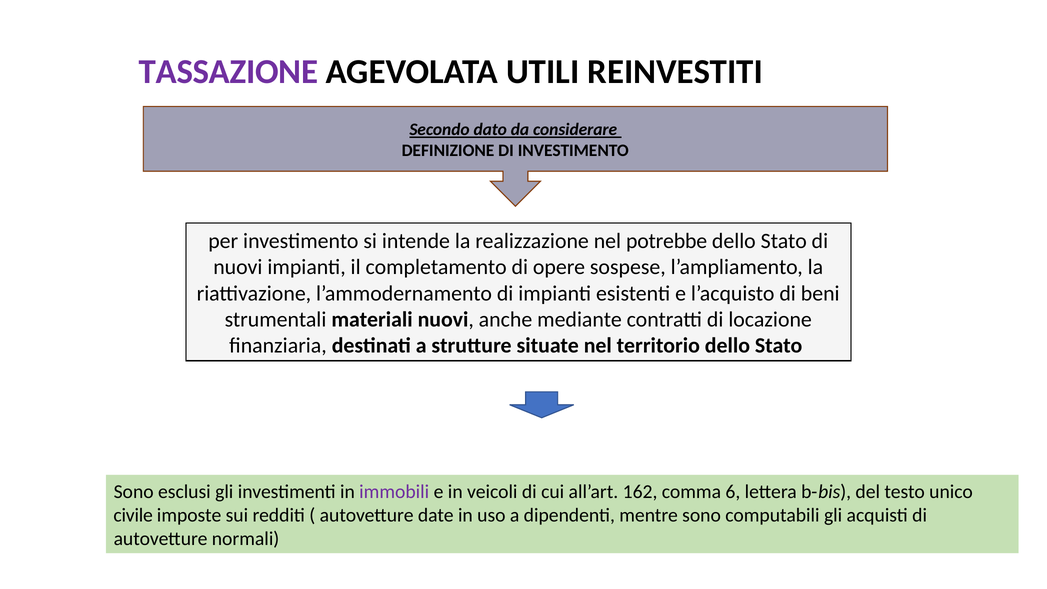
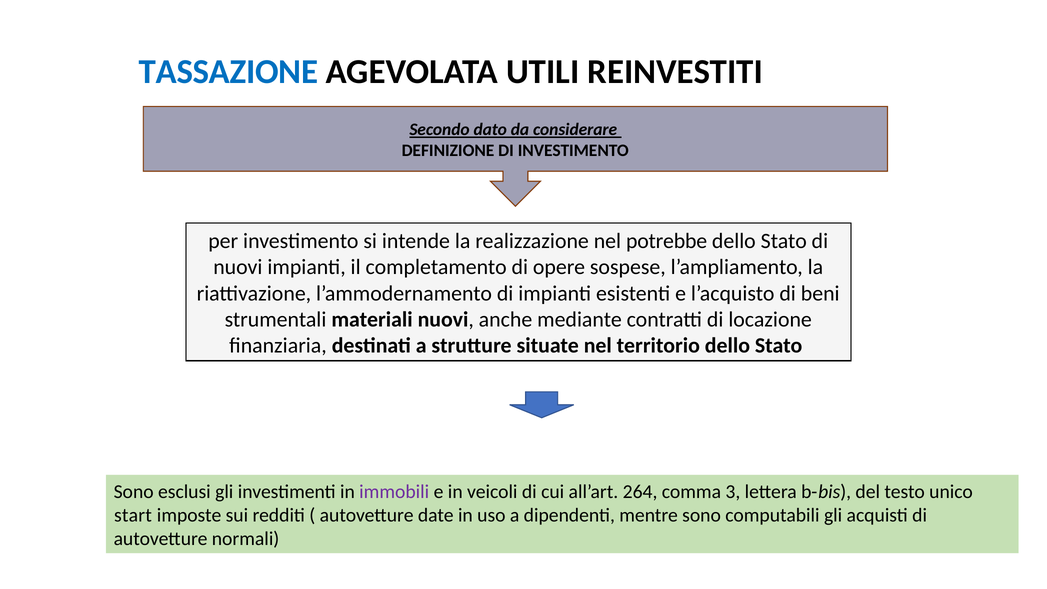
TASSAZIONE colour: purple -> blue
162: 162 -> 264
6: 6 -> 3
civile: civile -> start
